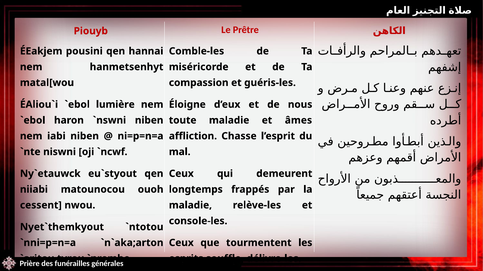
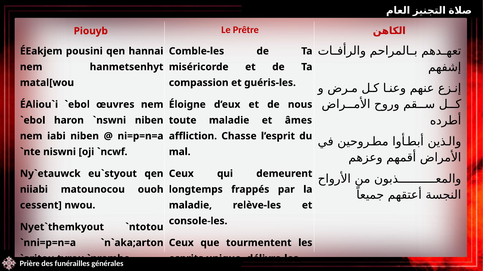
lumière: lumière -> œuvres
souffle: souffle -> unique
